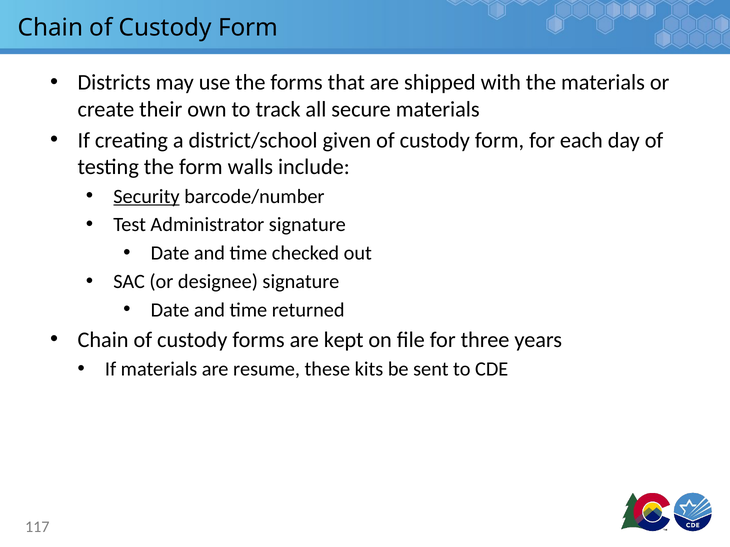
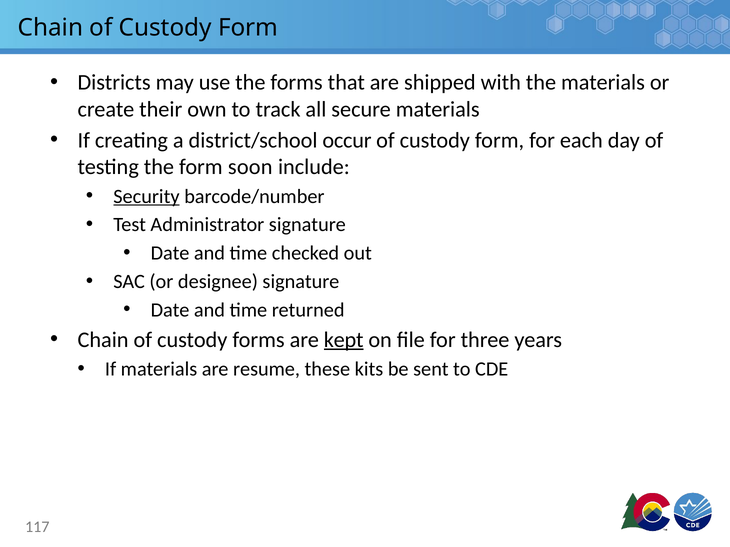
given: given -> occur
walls: walls -> soon
kept underline: none -> present
